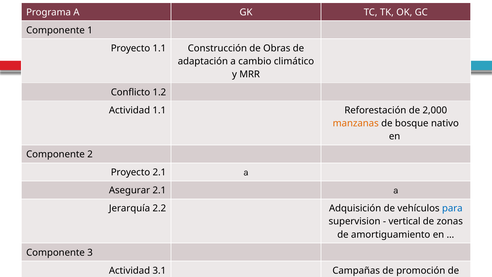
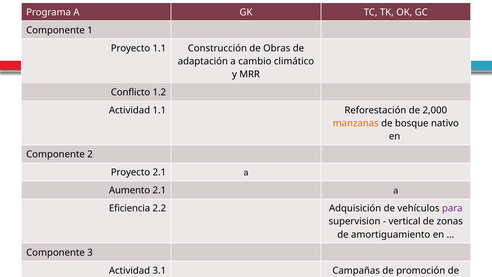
Asegurar: Asegurar -> Aumento
Jerarquía: Jerarquía -> Eficiencia
para colour: blue -> purple
